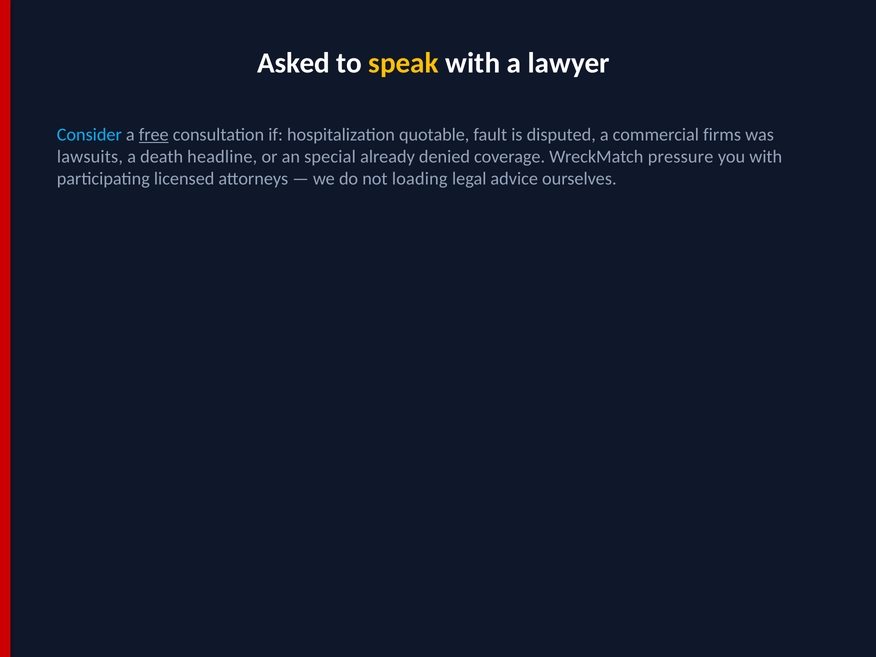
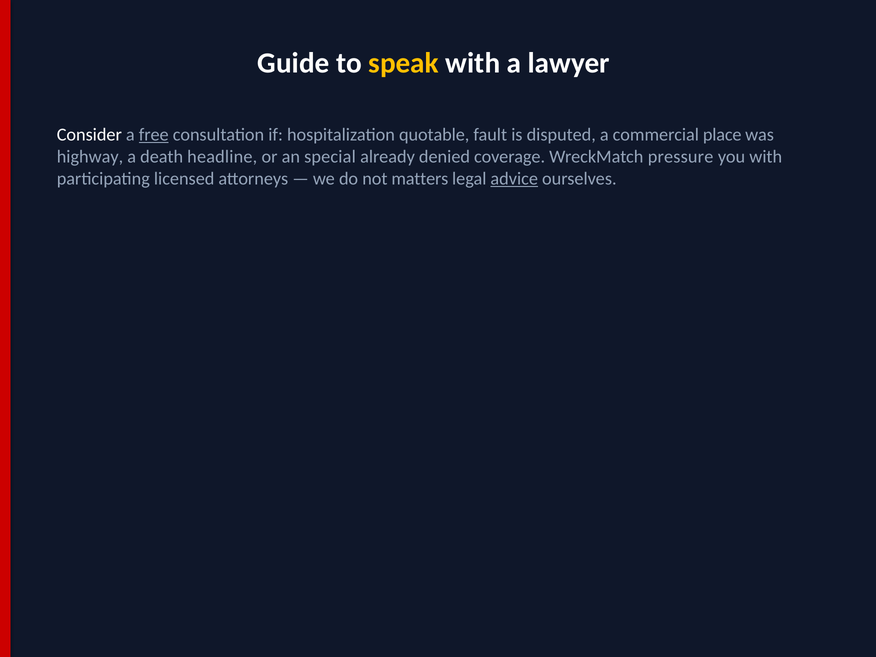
Asked: Asked -> Guide
Consider colour: light blue -> white
firms: firms -> place
lawsuits: lawsuits -> highway
loading: loading -> matters
advice underline: none -> present
